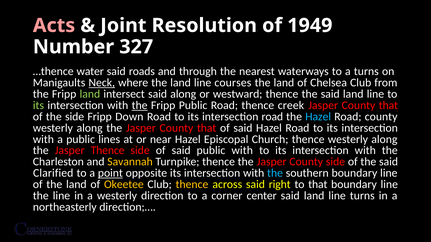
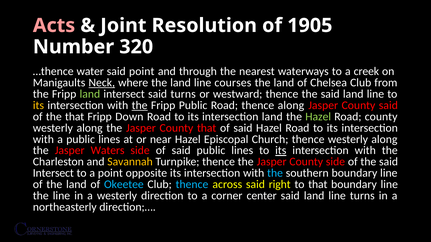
1949: 1949 -> 1905
327: 327 -> 320
said roads: roads -> point
a turns: turns -> creek
said along: along -> turns
its at (38, 105) colour: light green -> yellow
thence creek: creek -> along
that at (388, 105): that -> said
the side: side -> that
intersection road: road -> land
Hazel at (318, 117) colour: light blue -> light green
Jasper Thence: Thence -> Waters
said public with: with -> lines
its at (281, 151) underline: none -> present
Clarified at (53, 173): Clarified -> Intersect
point at (110, 173) underline: present -> none
Okeetee colour: yellow -> light blue
thence at (192, 185) colour: yellow -> light blue
